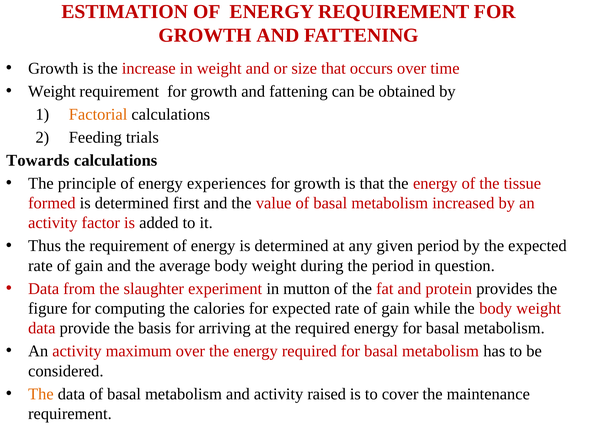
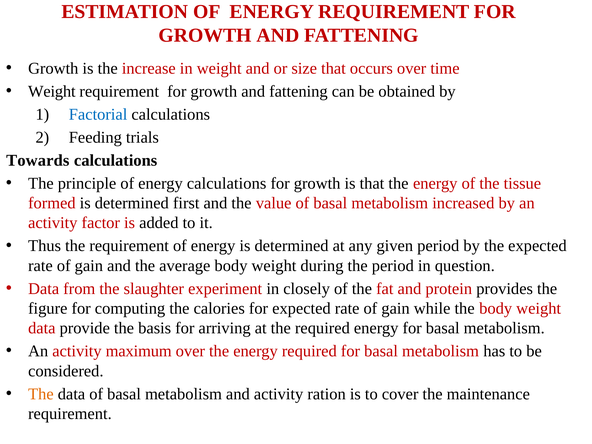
Factorial colour: orange -> blue
energy experiences: experiences -> calculations
mutton: mutton -> closely
raised: raised -> ration
